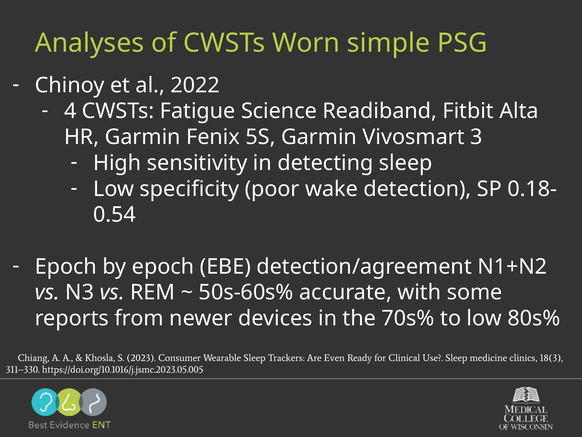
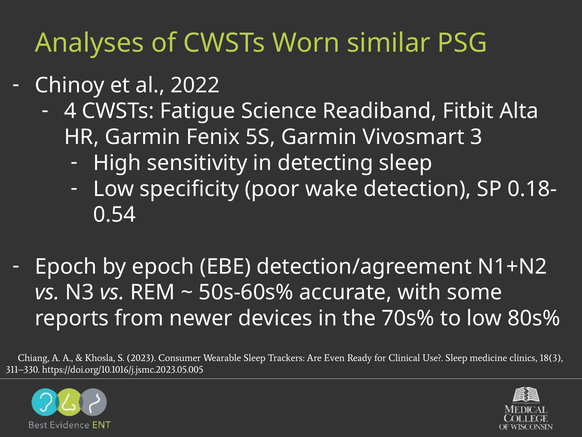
simple: simple -> similar
